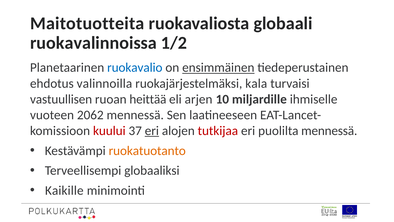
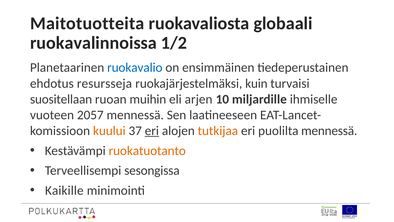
ensimmäinen underline: present -> none
valinnoilla: valinnoilla -> resursseja
kala: kala -> kuin
vastuullisen: vastuullisen -> suositellaan
heittää: heittää -> muihin
2062: 2062 -> 2057
kuului colour: red -> orange
tutkijaa colour: red -> orange
globaaliksi: globaaliksi -> sesongissa
